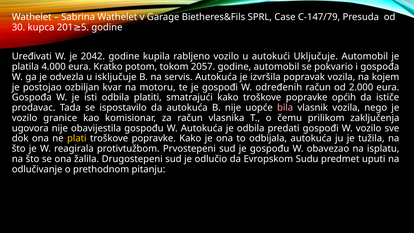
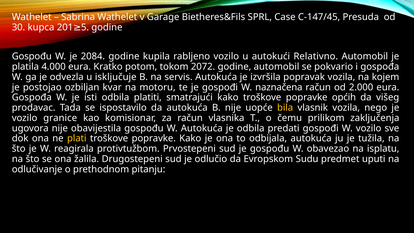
C-147/79: C-147/79 -> C-147/45
Uređivati at (32, 56): Uređivati -> Gospođu
2042: 2042 -> 2084
Uključuje: Uključuje -> Relativno
2057: 2057 -> 2072
određenih: određenih -> naznačena
ističe: ističe -> višeg
bila colour: pink -> yellow
